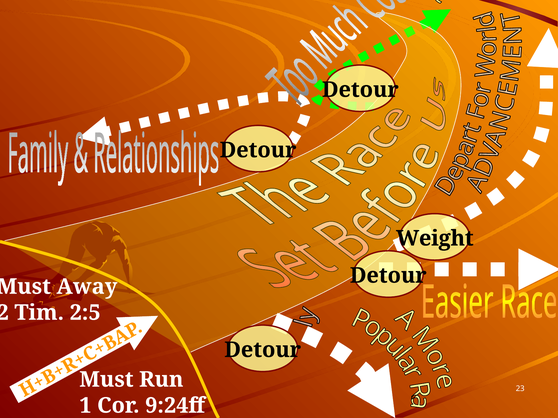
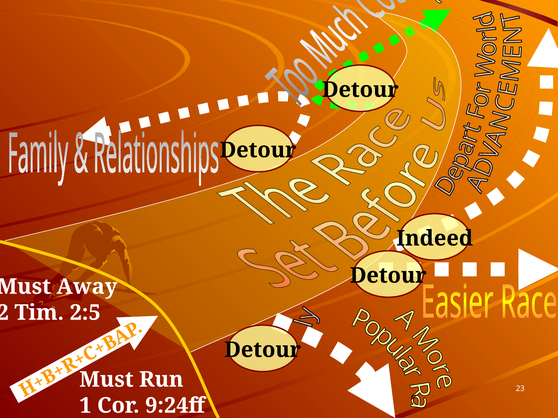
Weight: Weight -> Indeed
